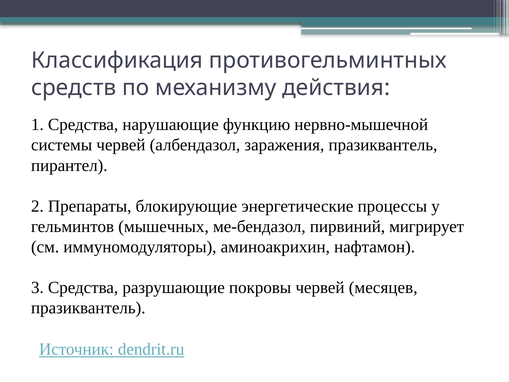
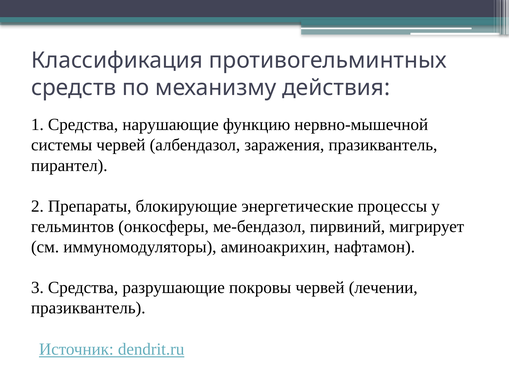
мышечных: мышечных -> онкосферы
месяцев: месяцев -> лечении
